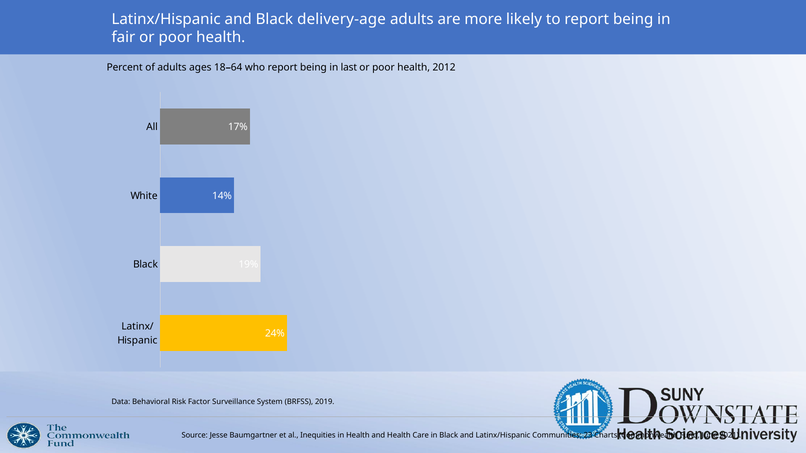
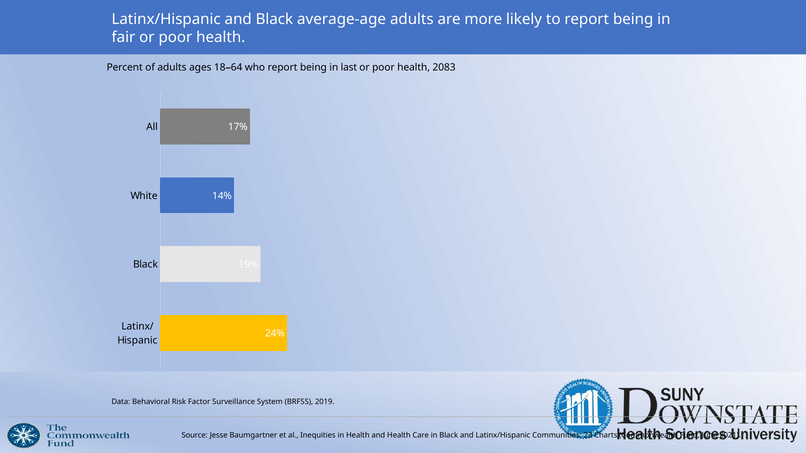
delivery-age: delivery-age -> average-age
2012: 2012 -> 2083
